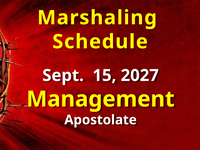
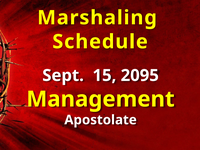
2027: 2027 -> 2095
